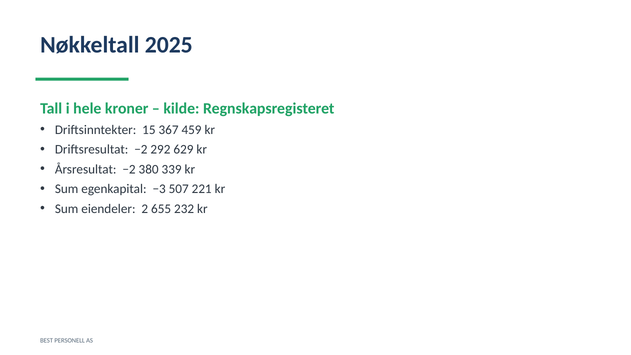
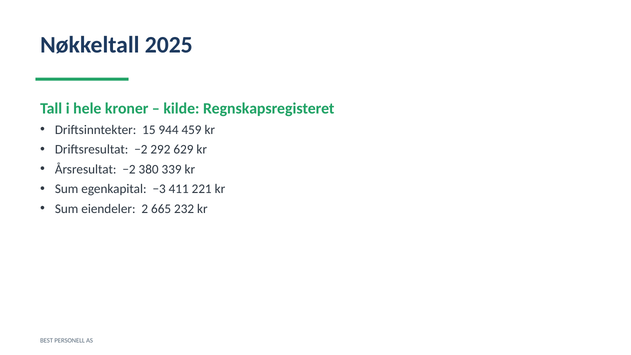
367: 367 -> 944
507: 507 -> 411
655: 655 -> 665
